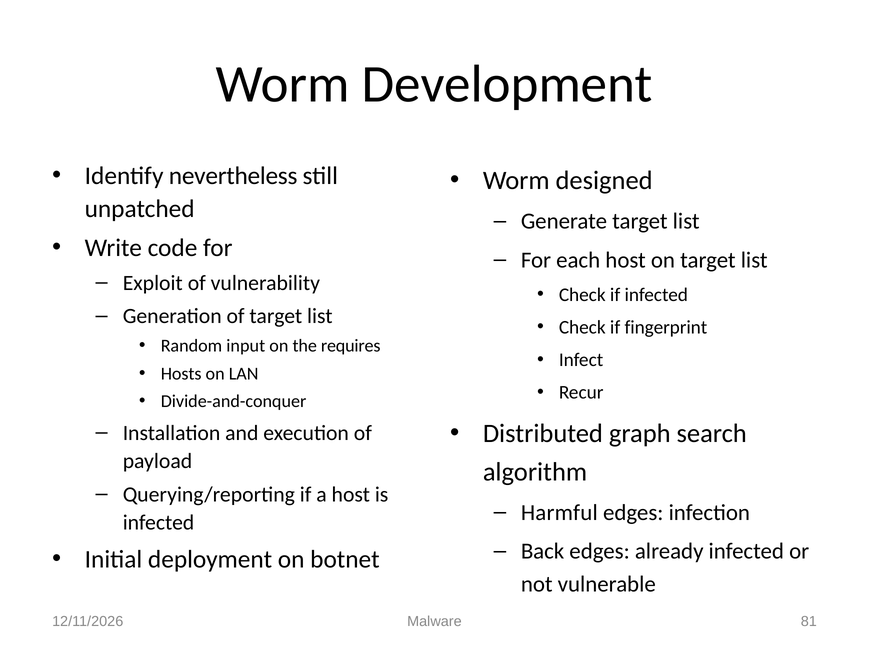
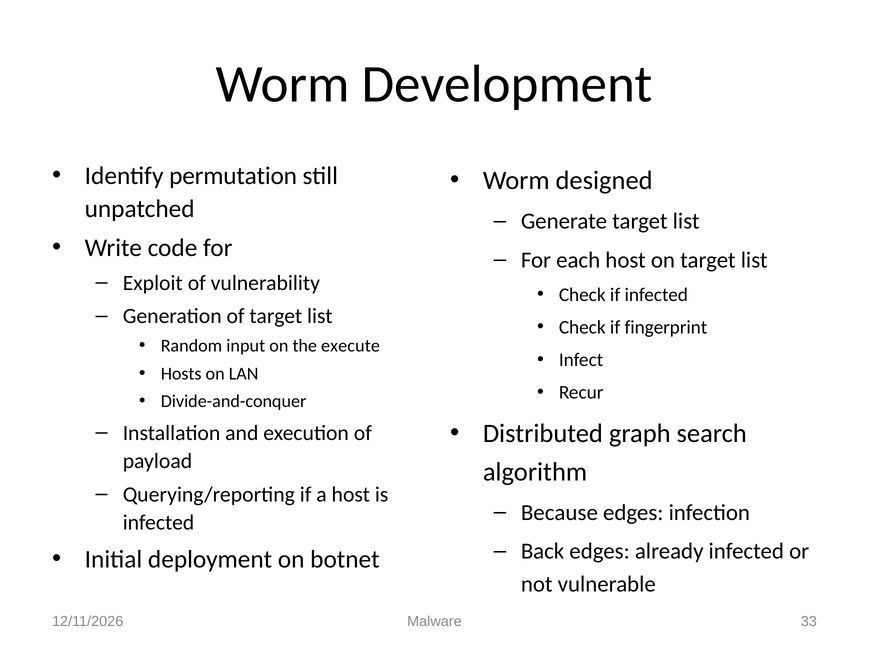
nevertheless: nevertheless -> permutation
requires: requires -> execute
Harmful: Harmful -> Because
81: 81 -> 33
